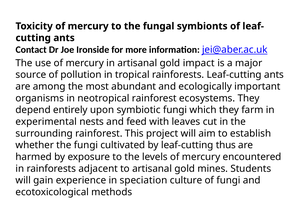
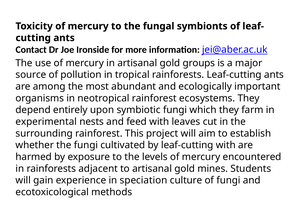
impact: impact -> groups
leaf-cutting thus: thus -> with
